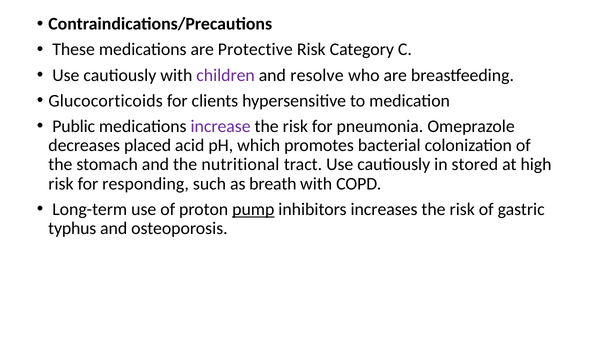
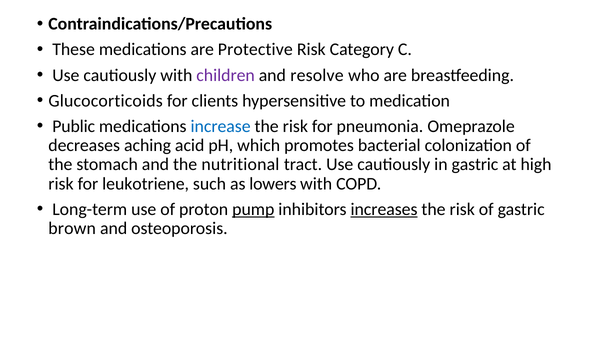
increase colour: purple -> blue
placed: placed -> aching
in stored: stored -> gastric
responding: responding -> leukotriene
breath: breath -> lowers
increases underline: none -> present
typhus: typhus -> brown
